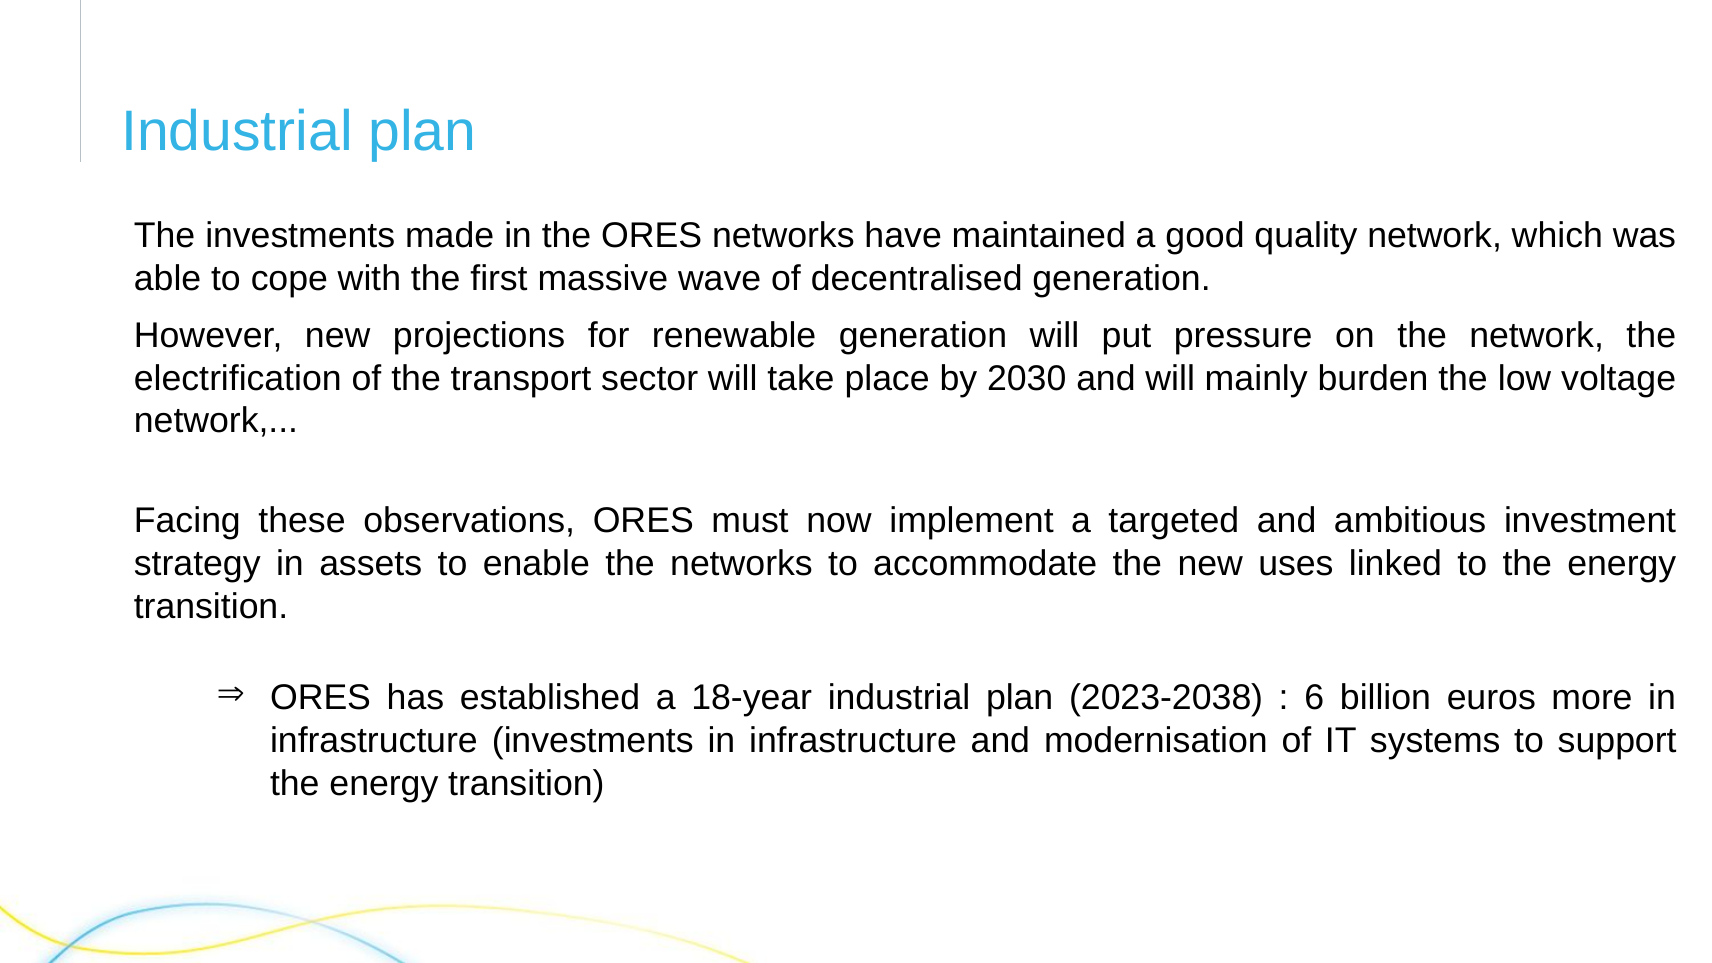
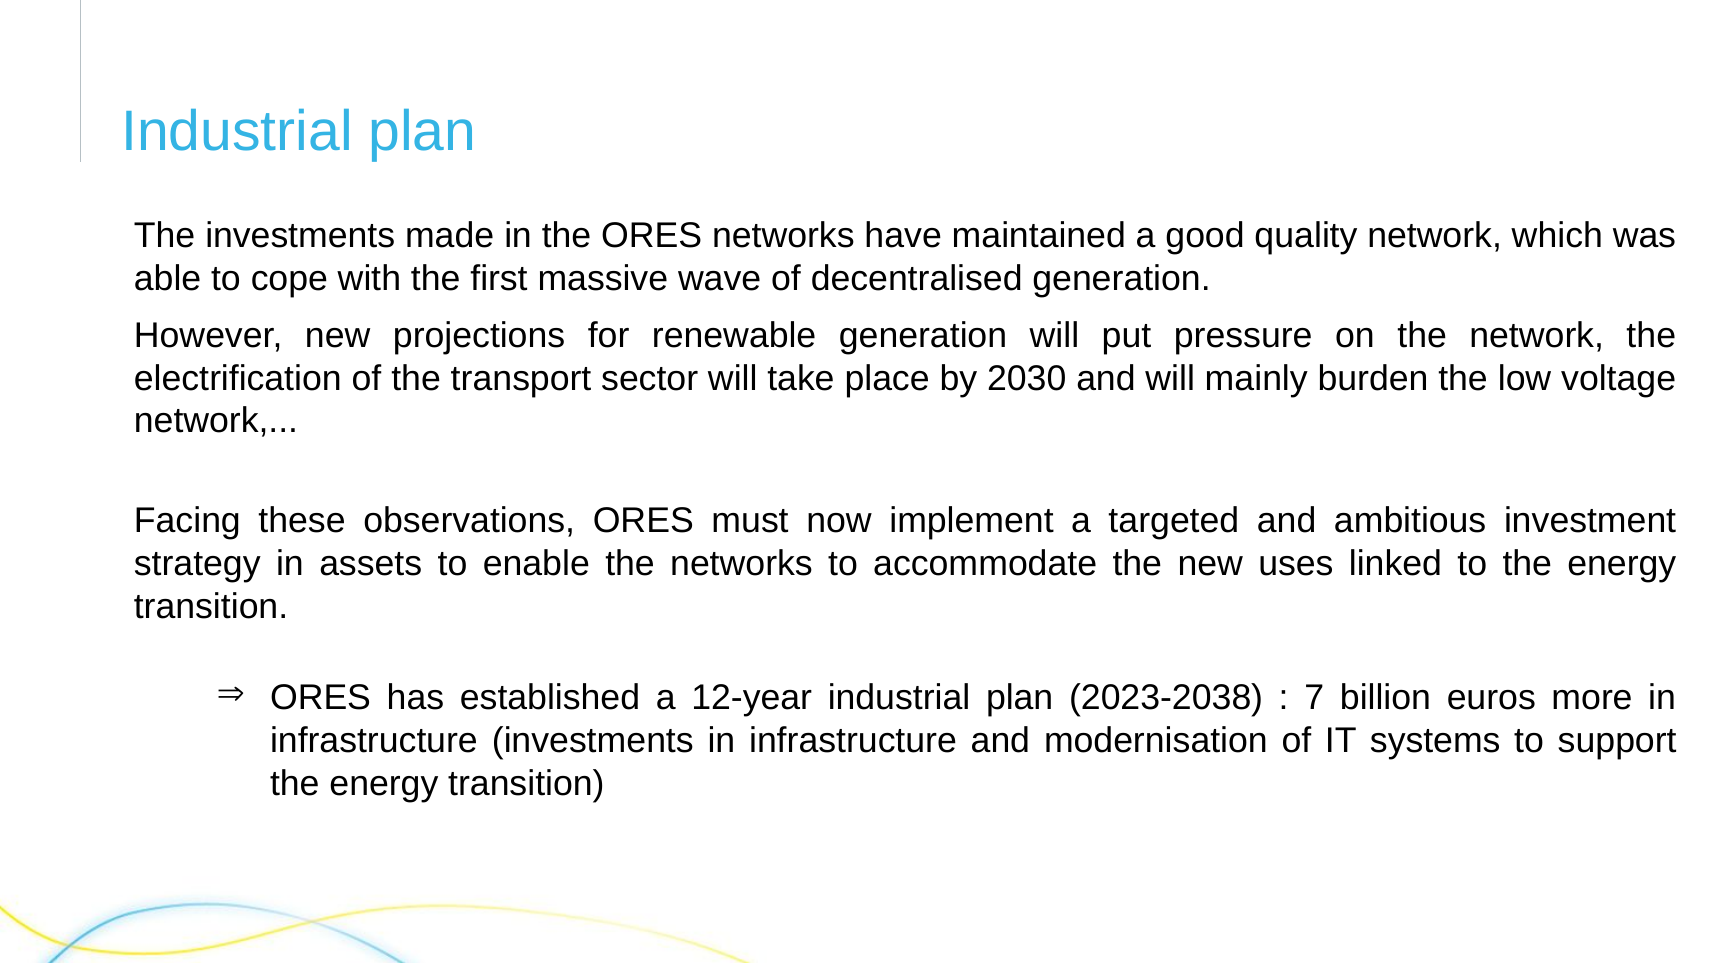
18-year: 18-year -> 12-year
6: 6 -> 7
